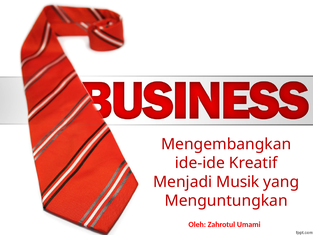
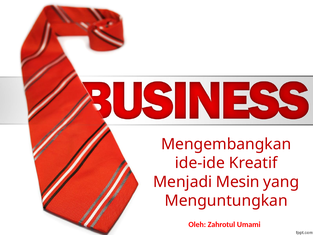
Musik: Musik -> Mesin
